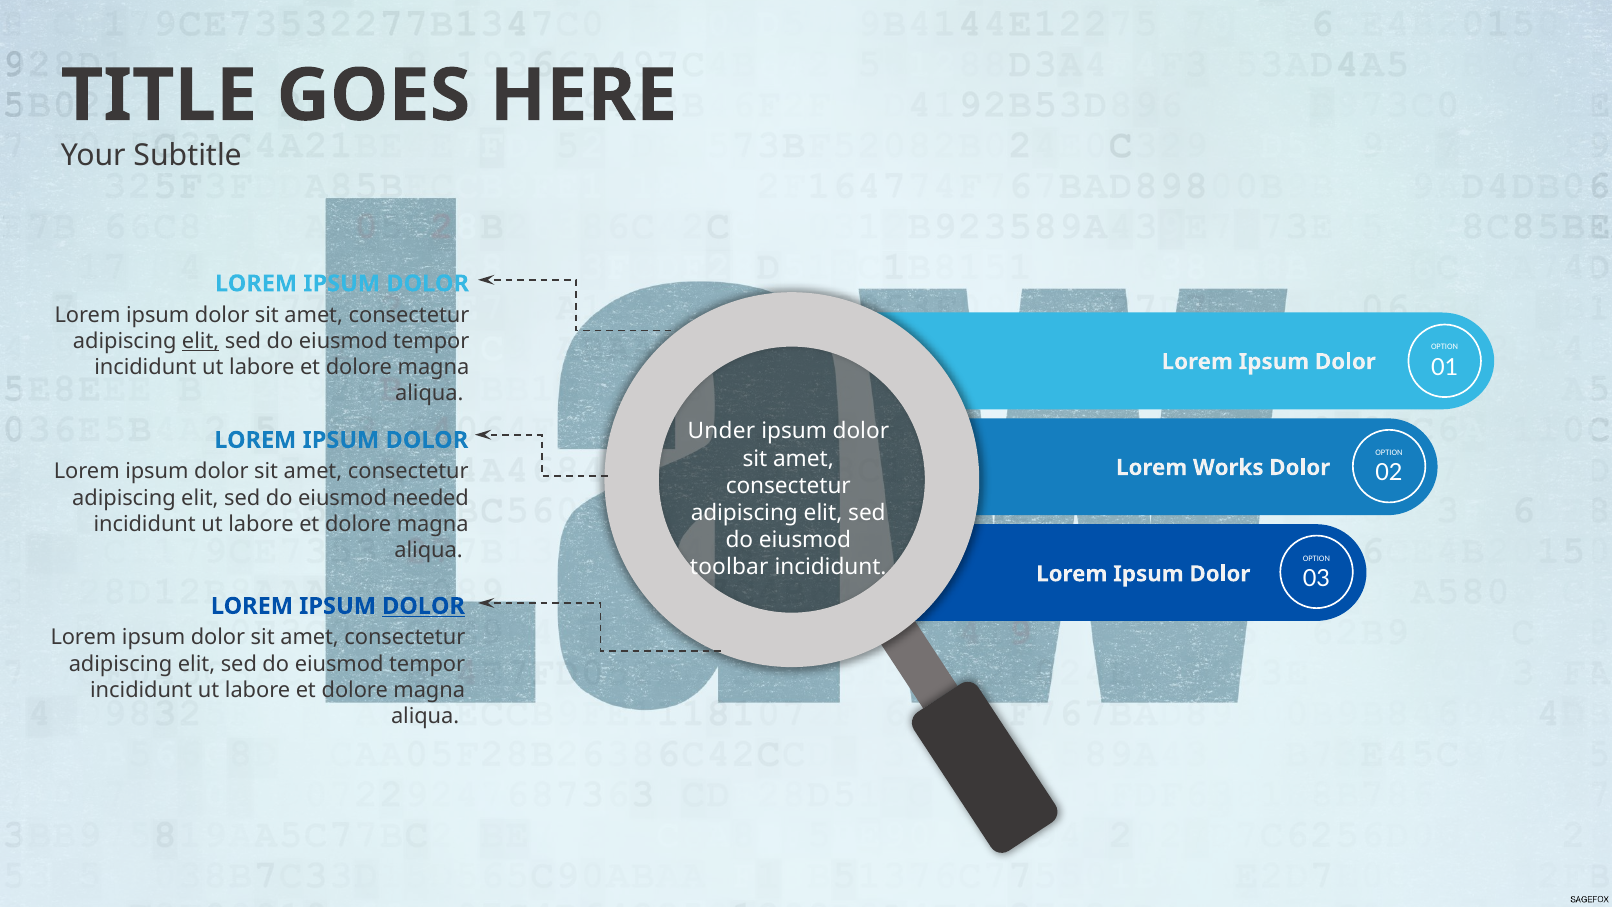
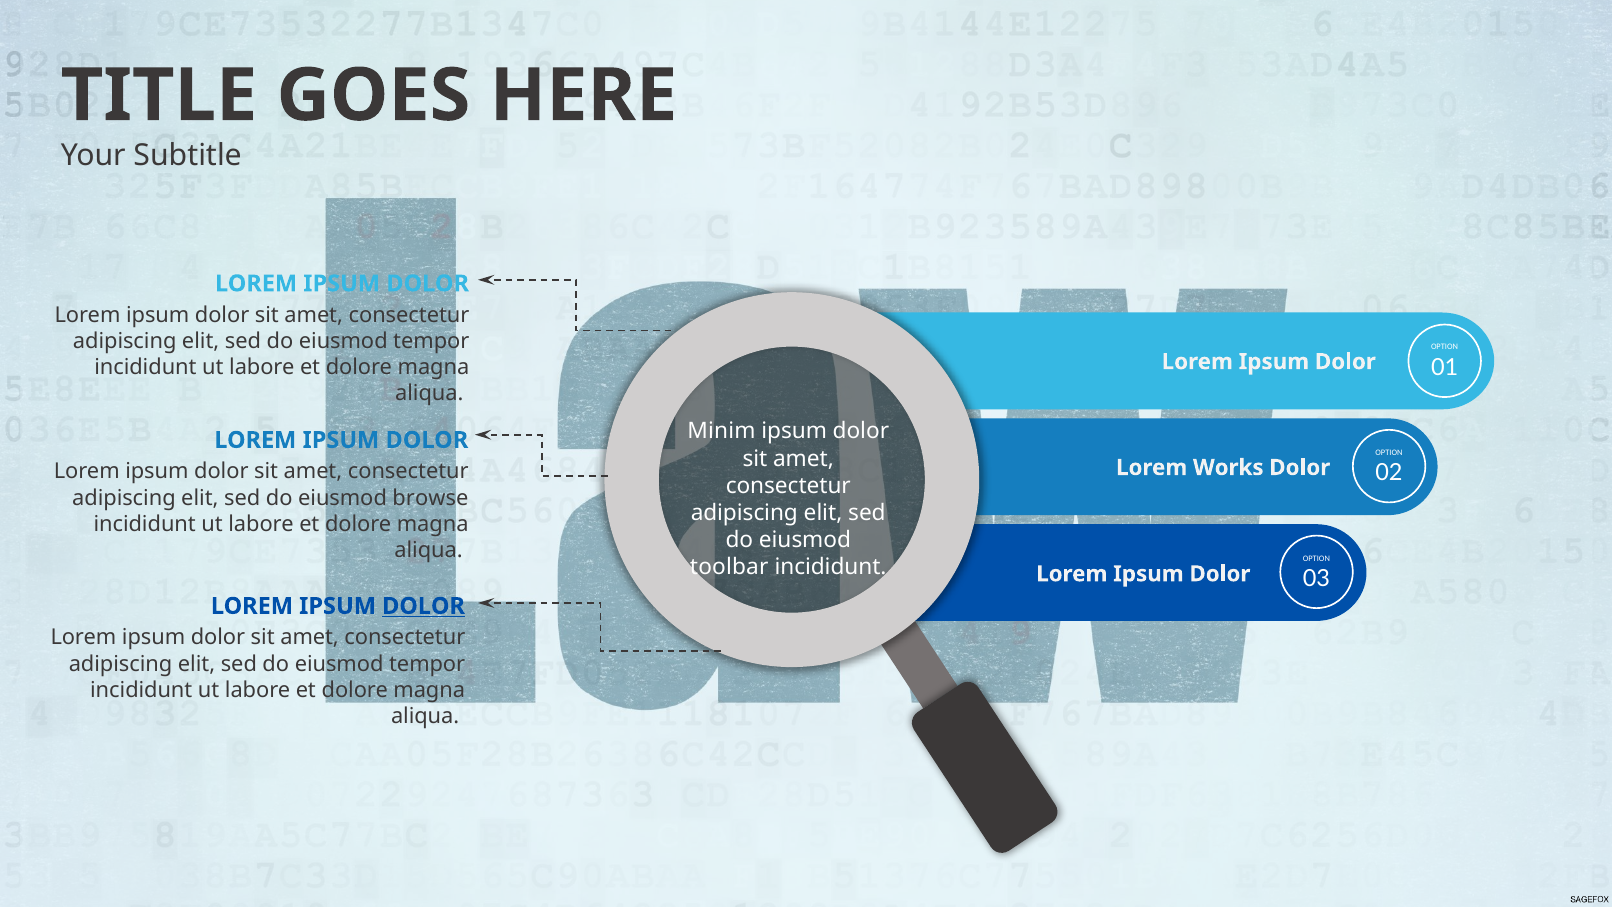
elit at (201, 341) underline: present -> none
Under: Under -> Minim
needed: needed -> browse
